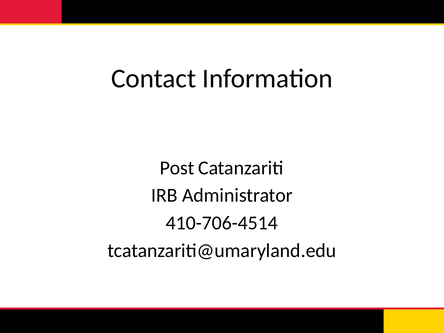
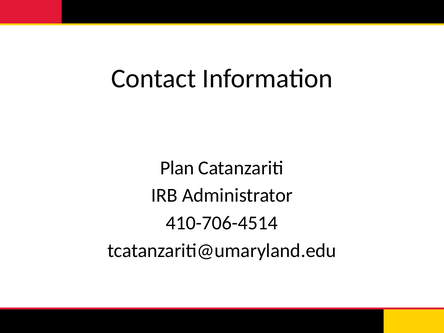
Post: Post -> Plan
